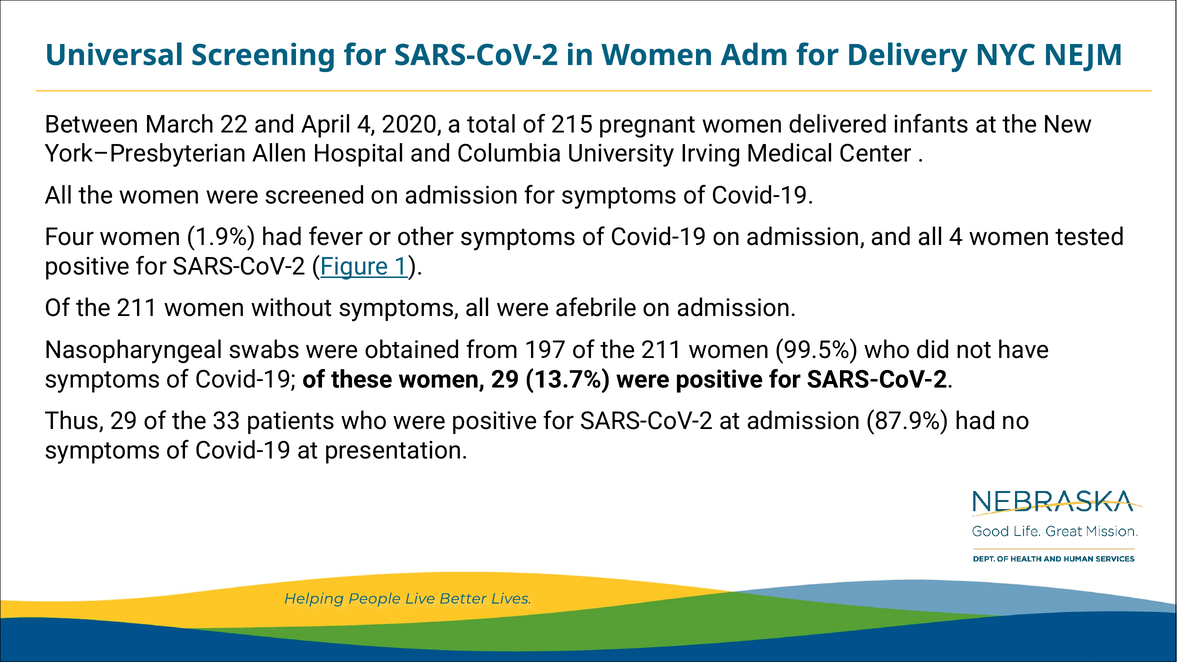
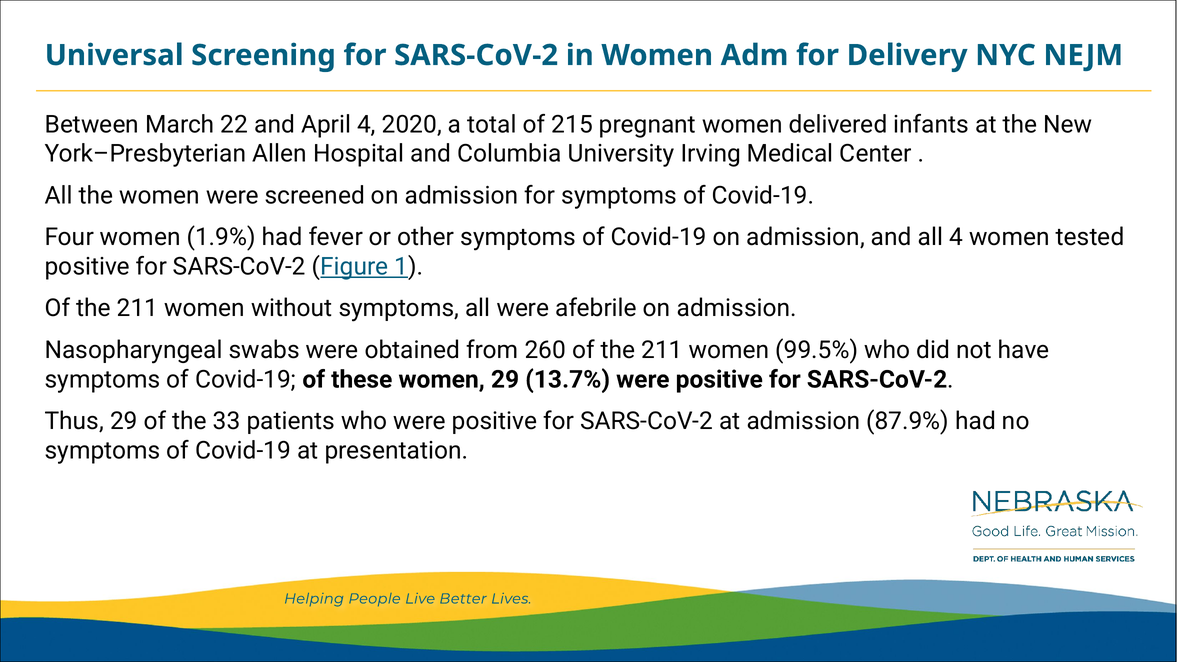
197: 197 -> 260
